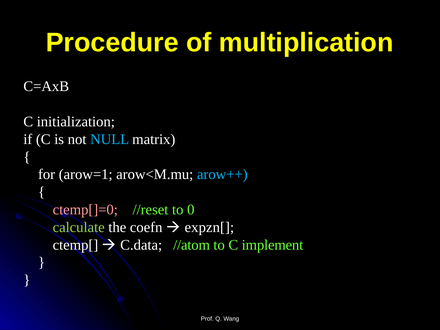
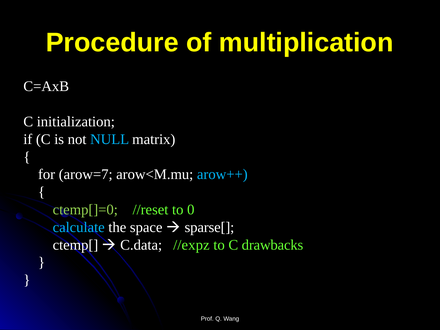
arow=1: arow=1 -> arow=7
ctemp[]=0 colour: pink -> light green
calculate colour: light green -> light blue
coefn: coefn -> space
expzn[: expzn[ -> sparse[
//atom: //atom -> //expz
implement: implement -> drawbacks
